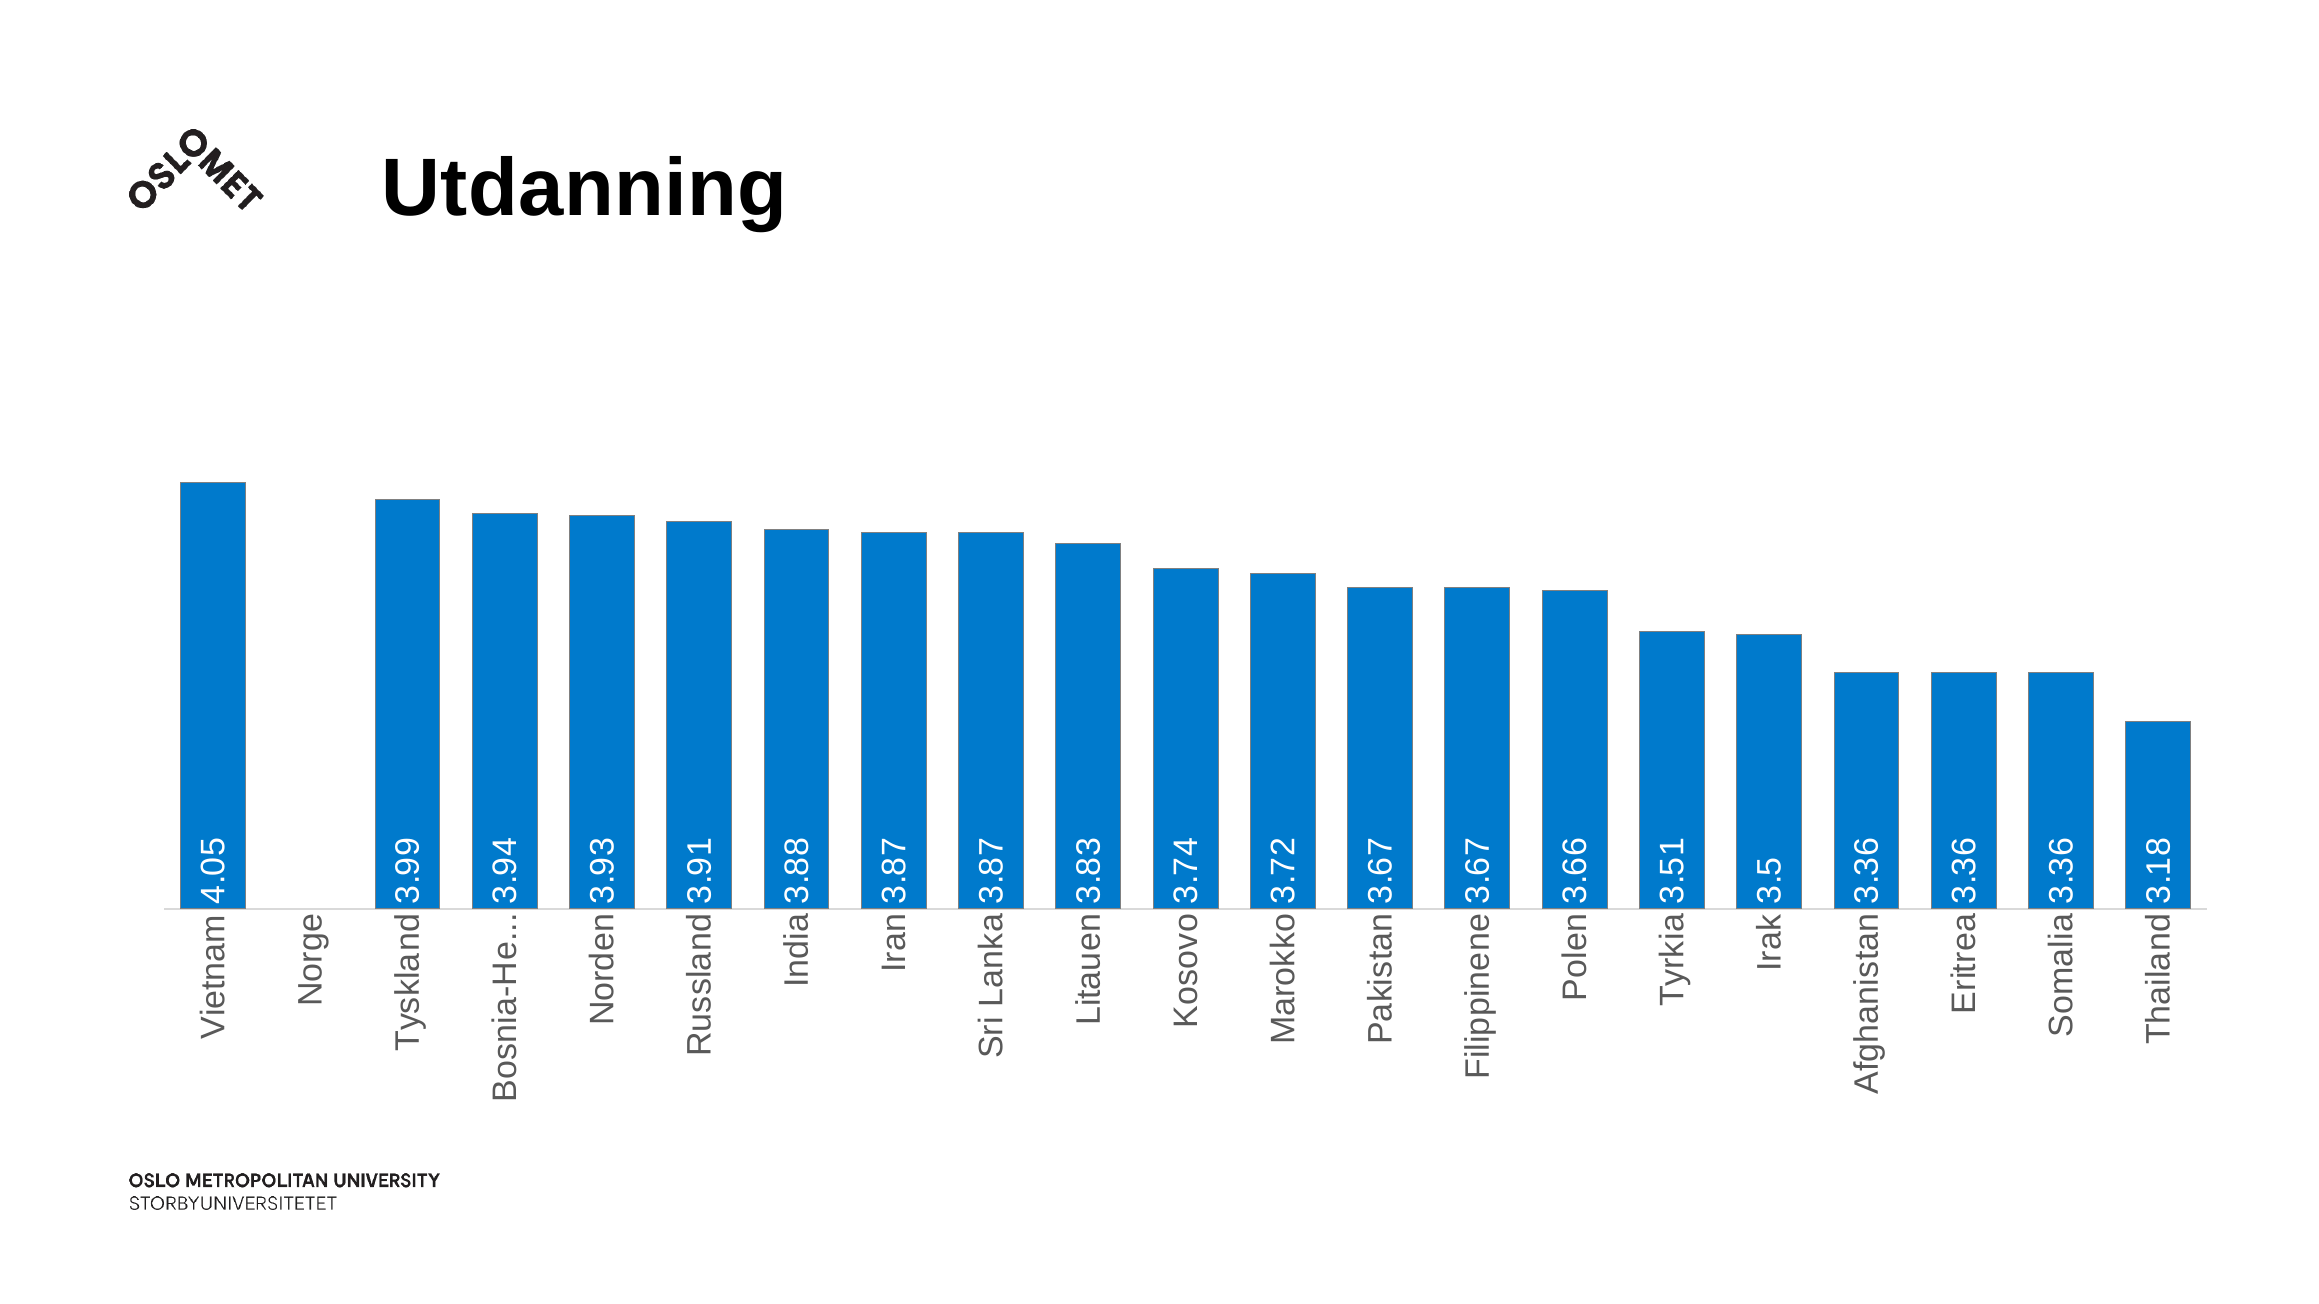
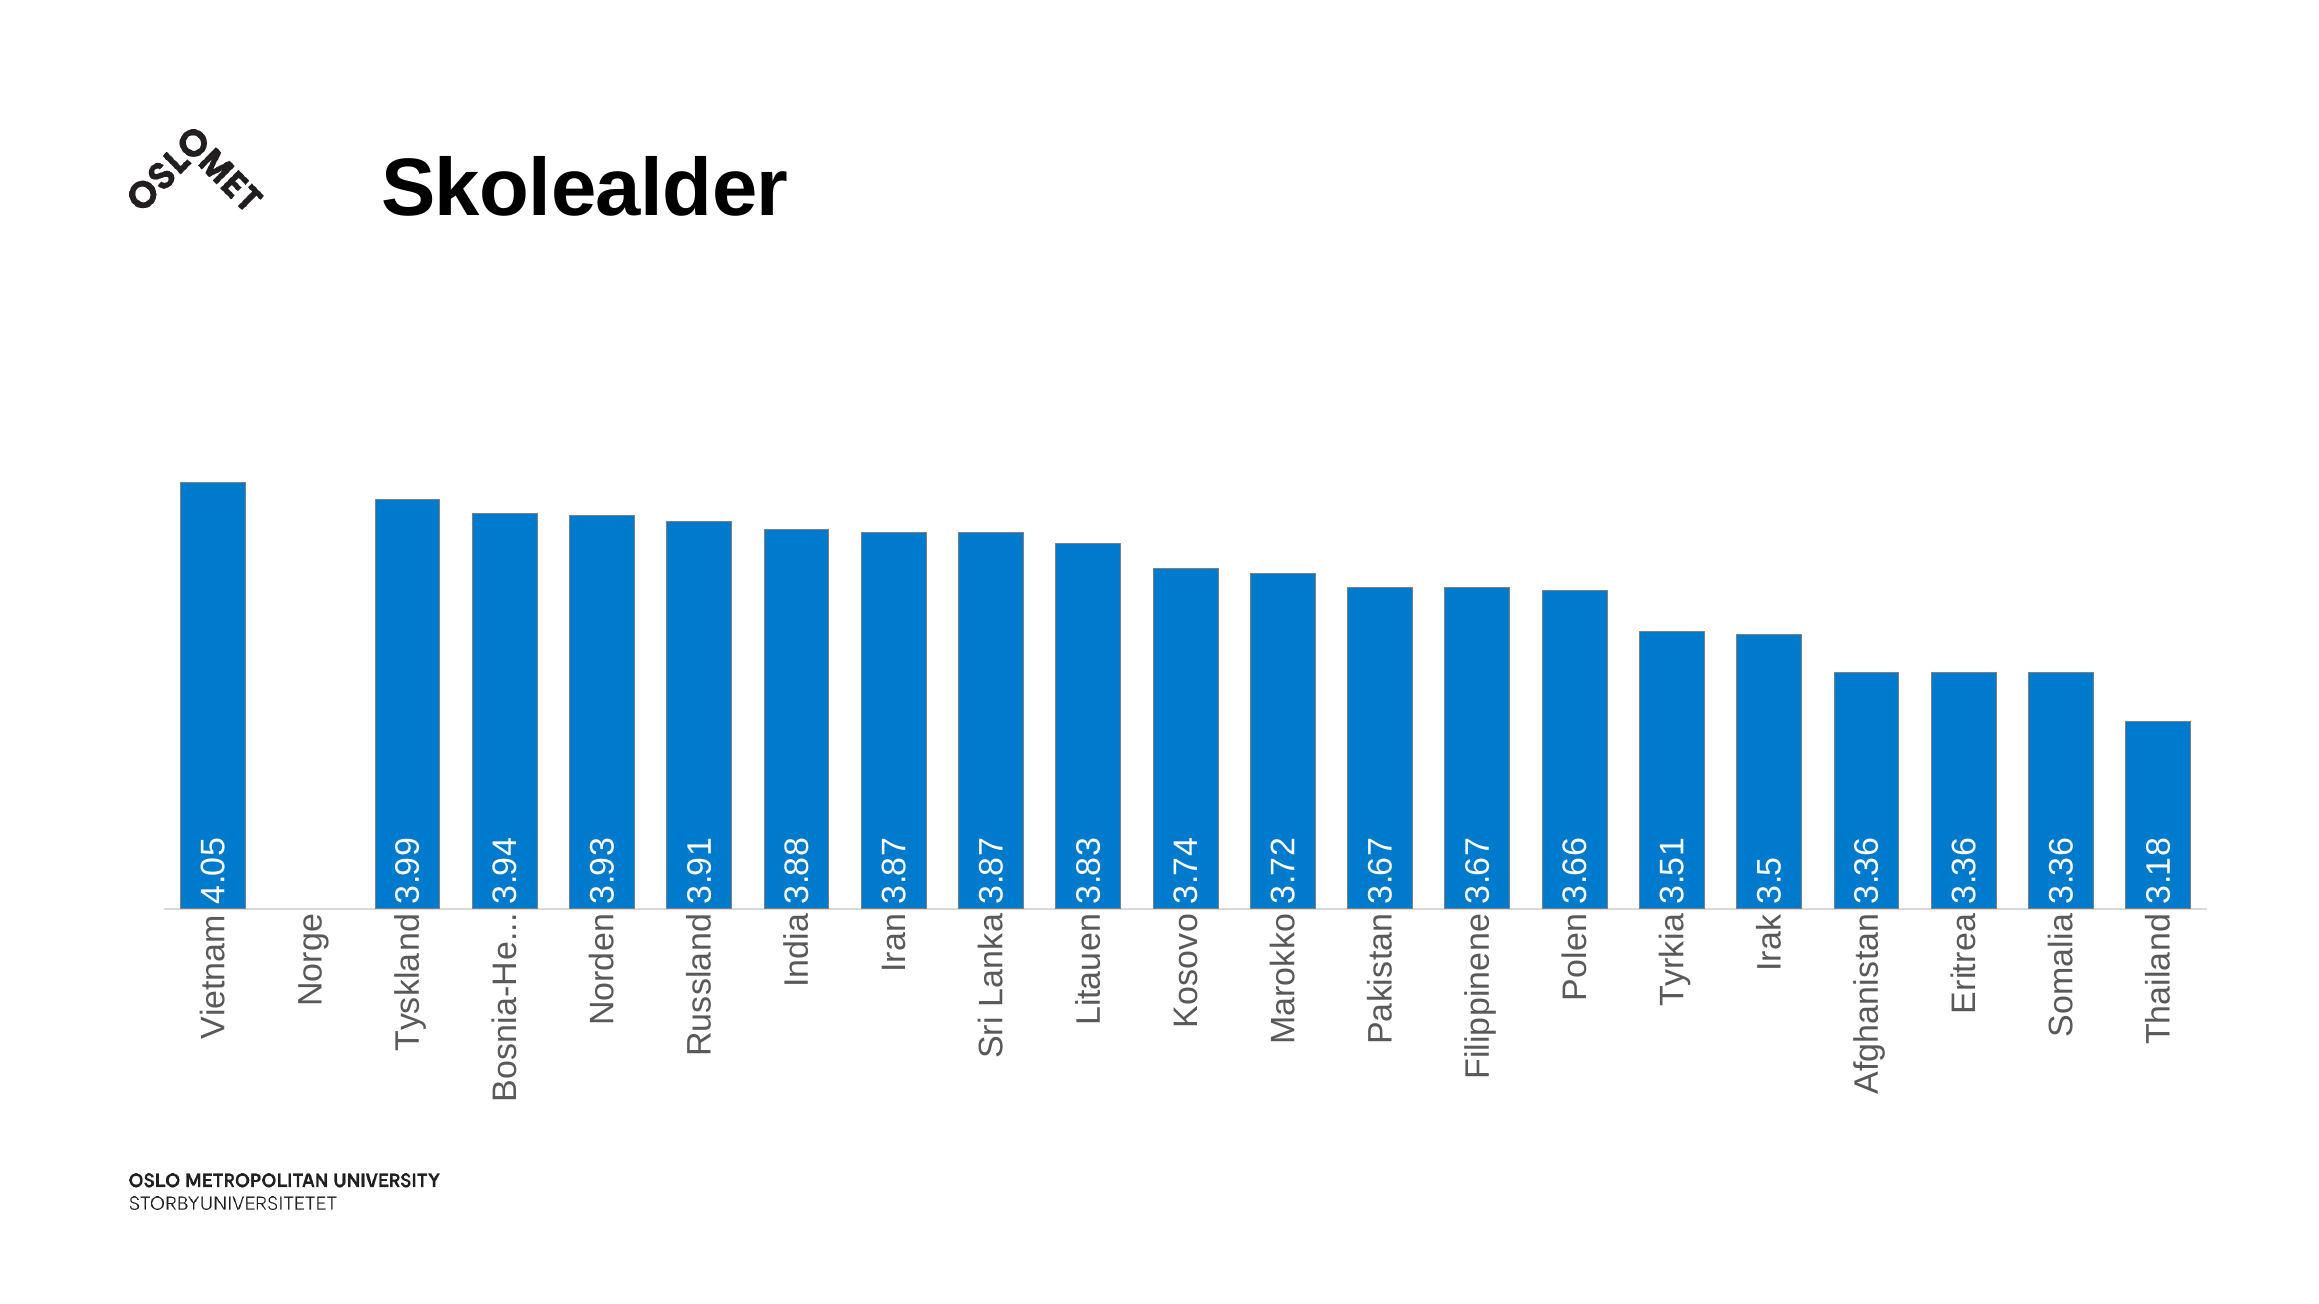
Utdanning: Utdanning -> Skolealder
